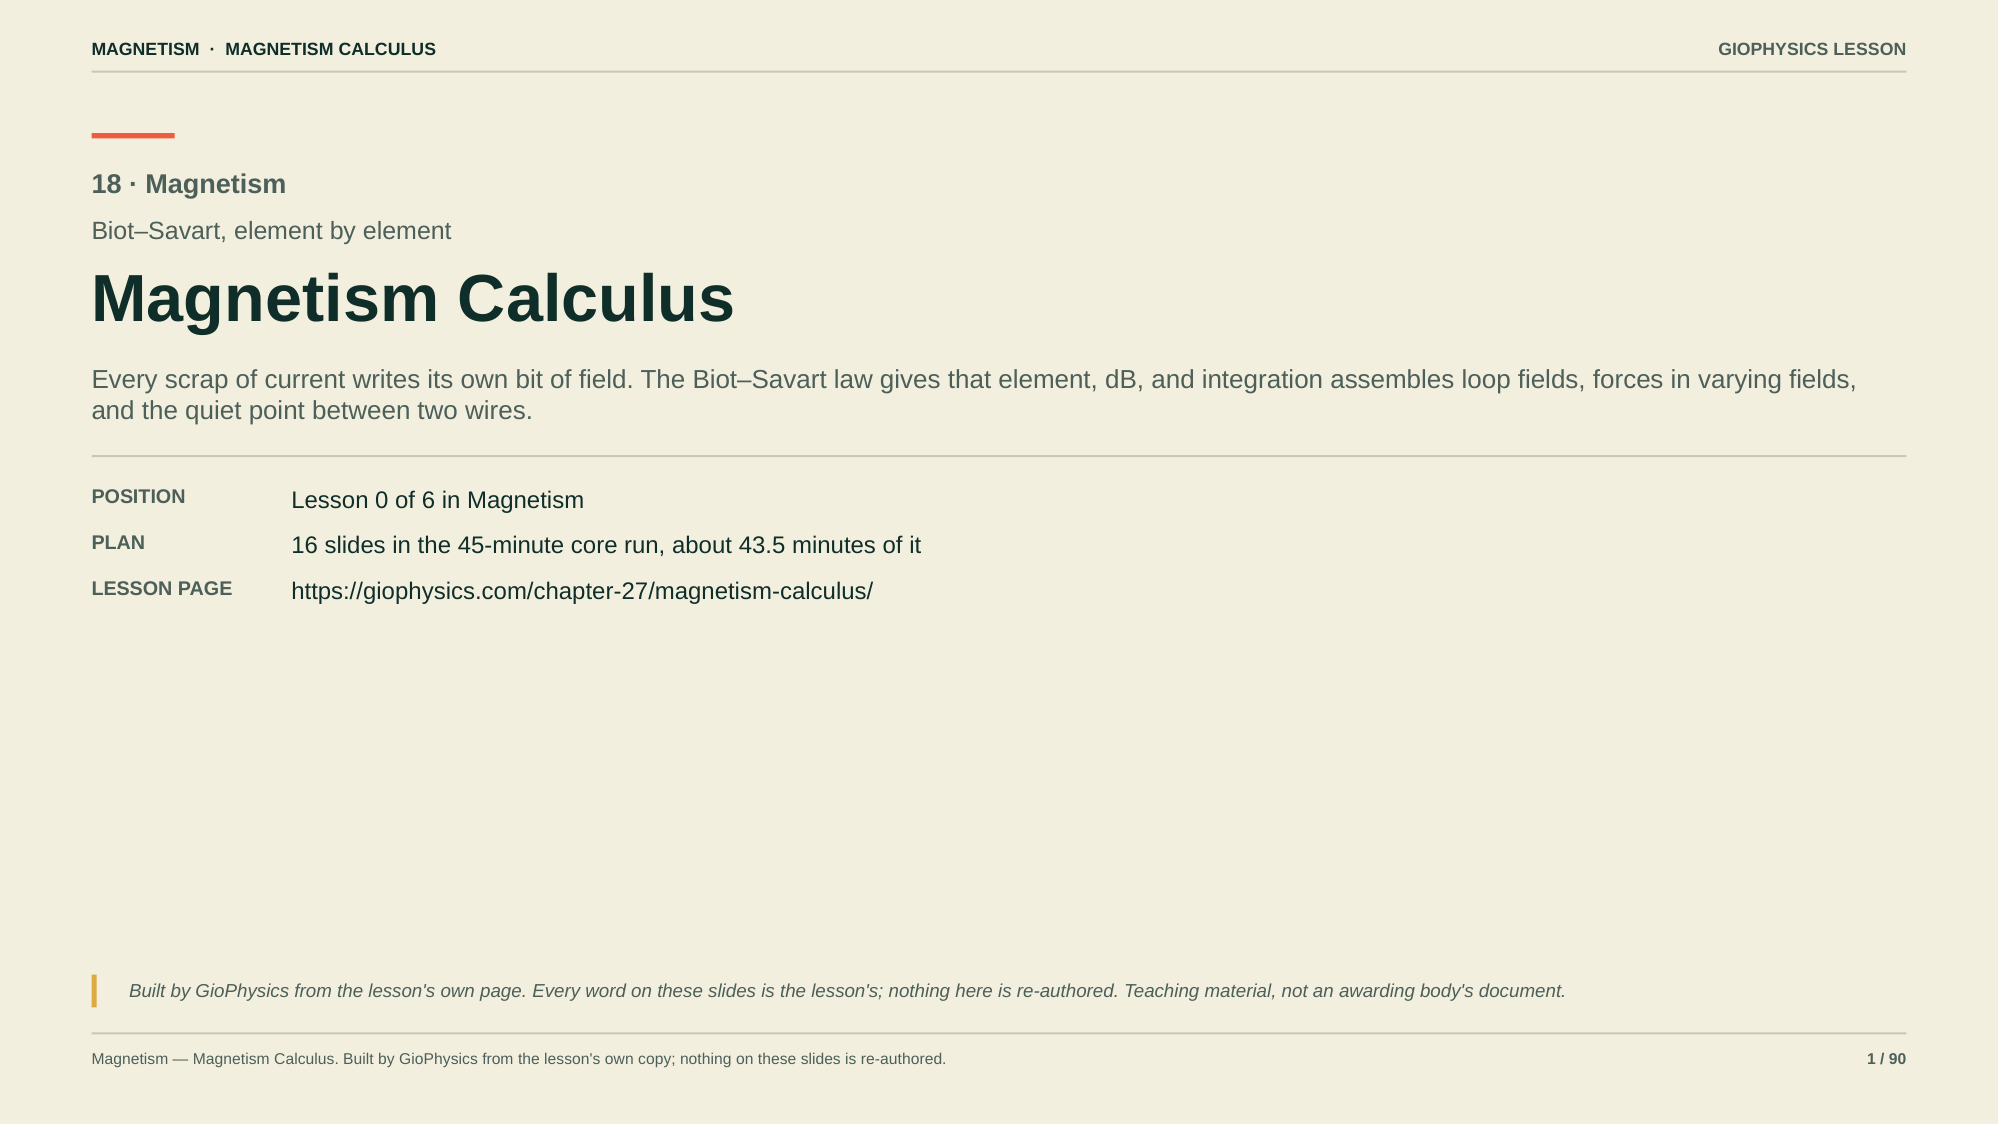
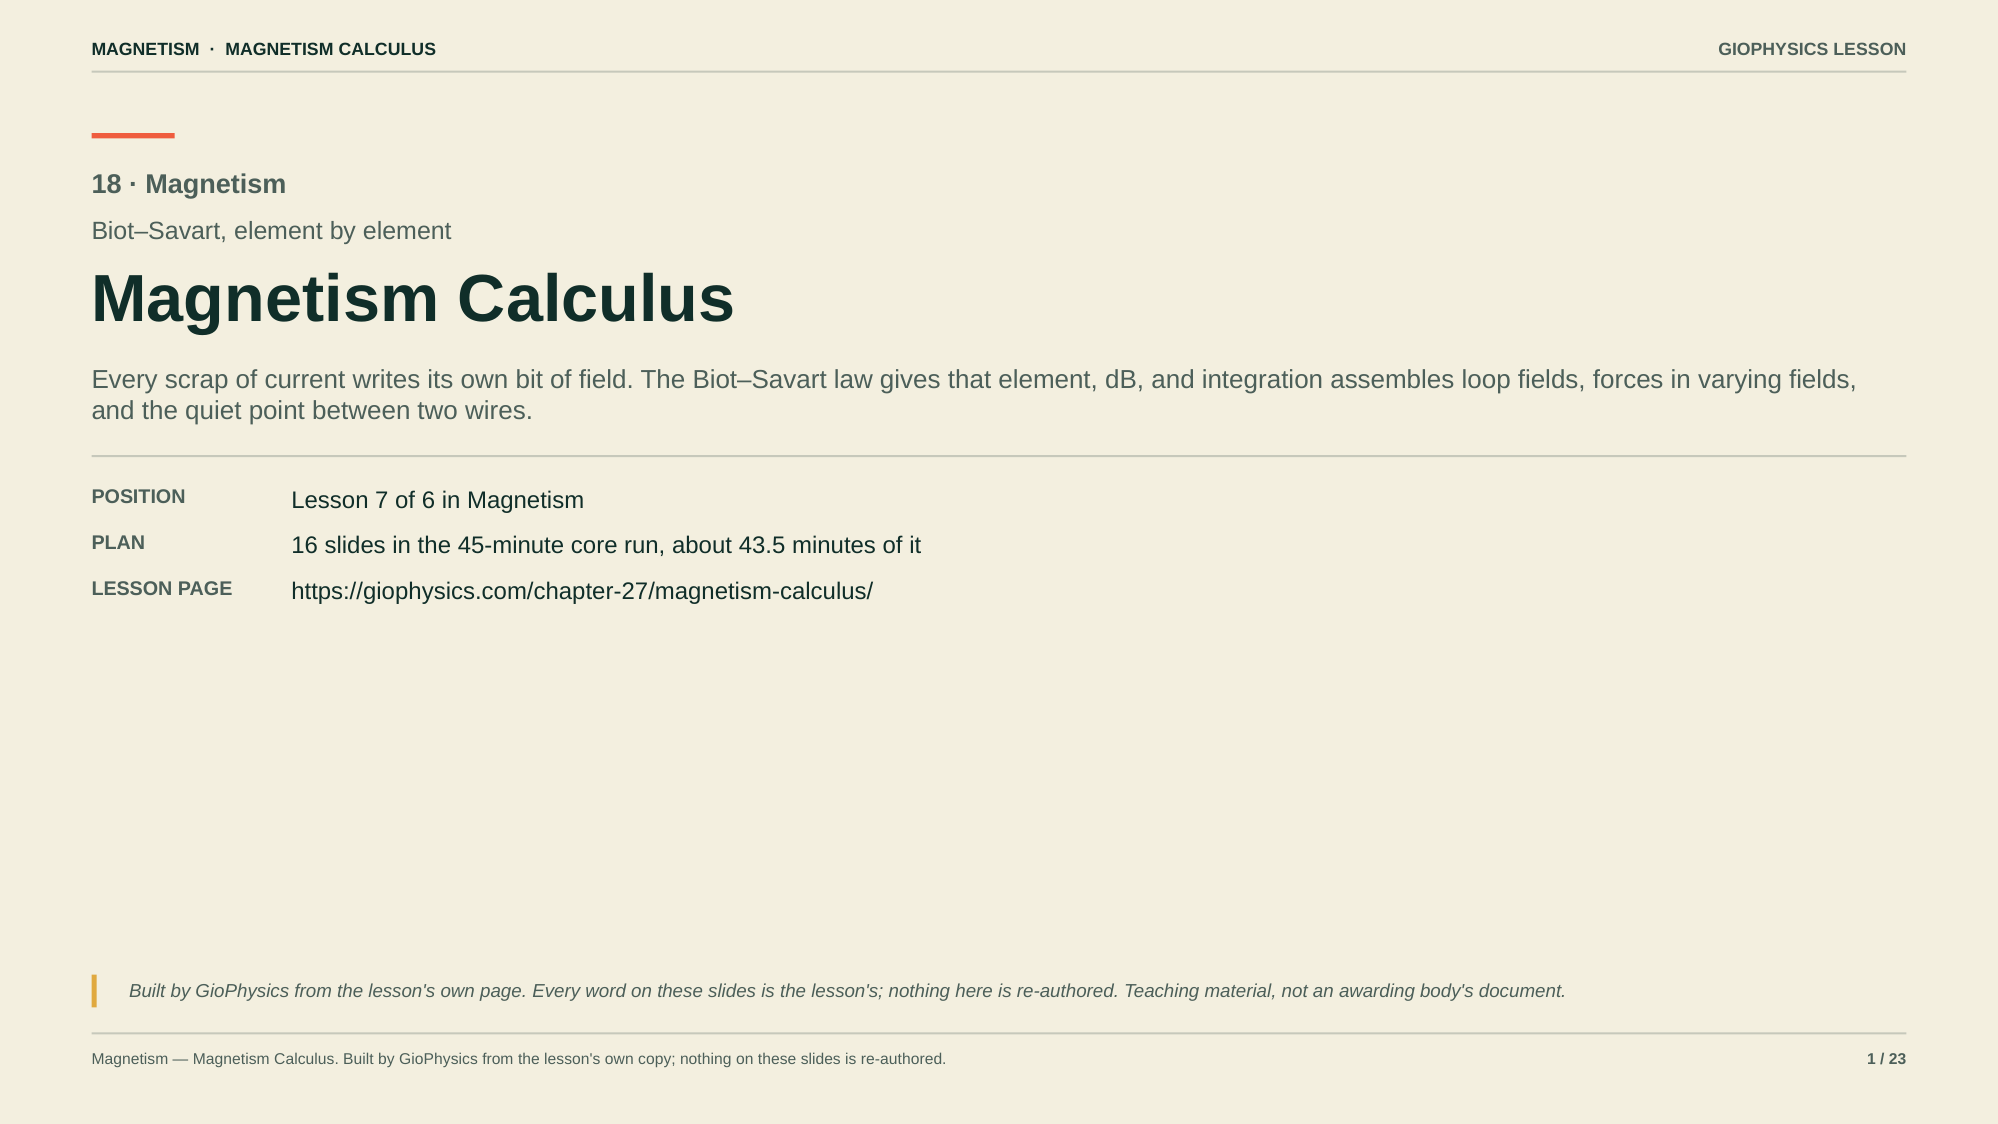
0: 0 -> 7
90: 90 -> 23
